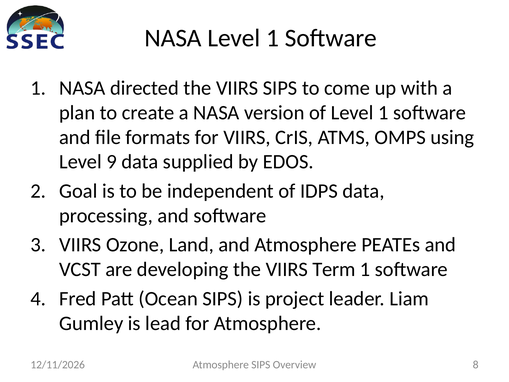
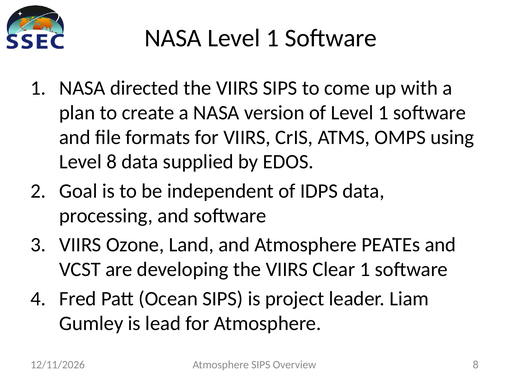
Level 9: 9 -> 8
Term: Term -> Clear
